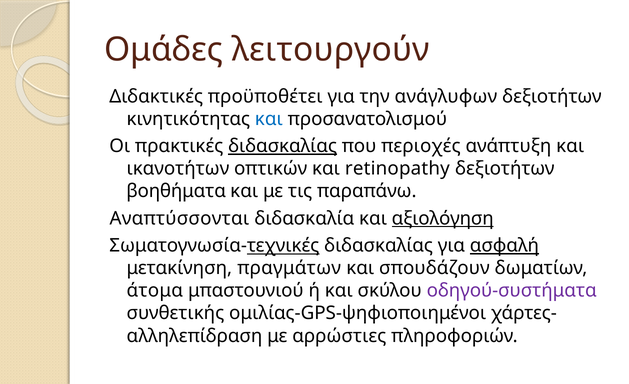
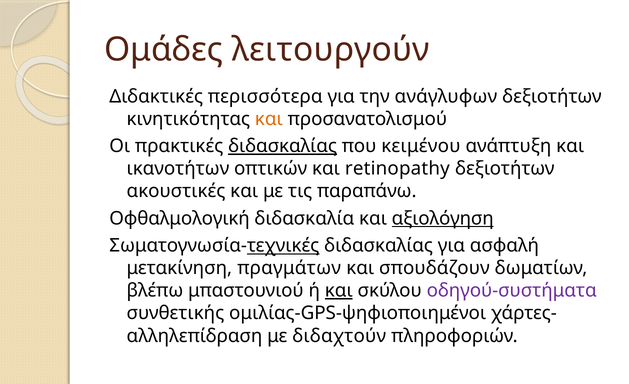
προϋποθέτει: προϋποθέτει -> περισσότερα
και at (269, 119) colour: blue -> orange
περιοχές: περιοχές -> κειμένου
βοηθήματα: βοηθήματα -> ακουστικές
Αναπτύσσονται: Αναπτύσσονται -> Οφθαλμολογική
ασφαλή underline: present -> none
άτομα: άτομα -> βλέπω
και at (339, 291) underline: none -> present
αρρώστιες: αρρώστιες -> διδαχτούν
